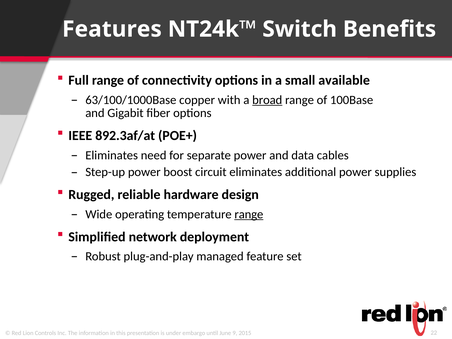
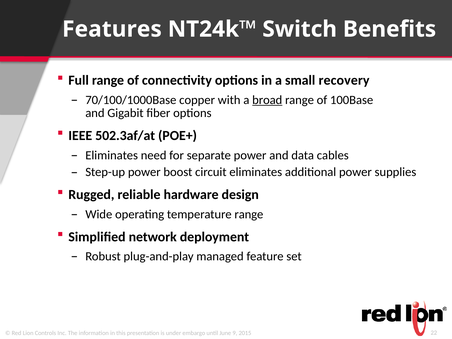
available: available -> recovery
63/100/1000Base: 63/100/1000Base -> 70/100/1000Base
892.3af/at: 892.3af/at -> 502.3af/at
range at (249, 214) underline: present -> none
